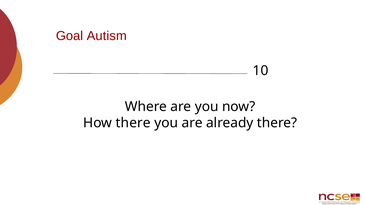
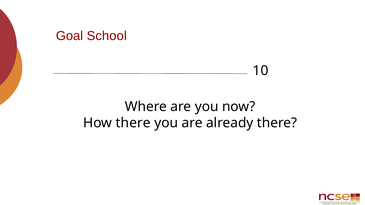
Autism: Autism -> School
